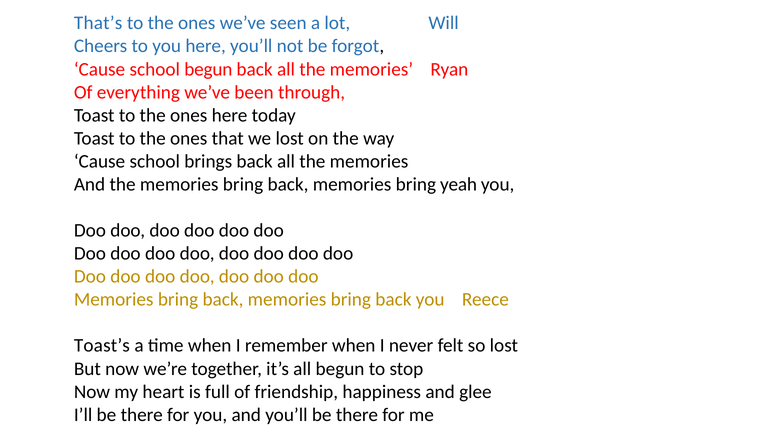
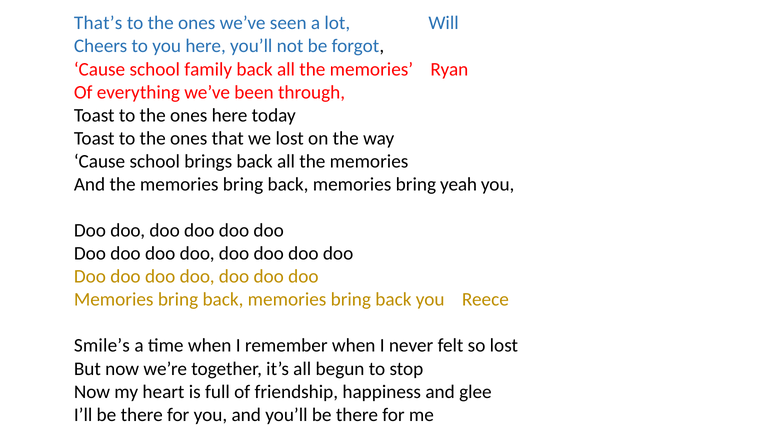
school begun: begun -> family
Toast’s: Toast’s -> Smile’s
